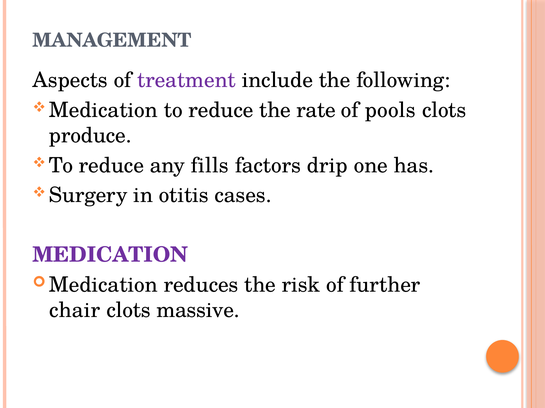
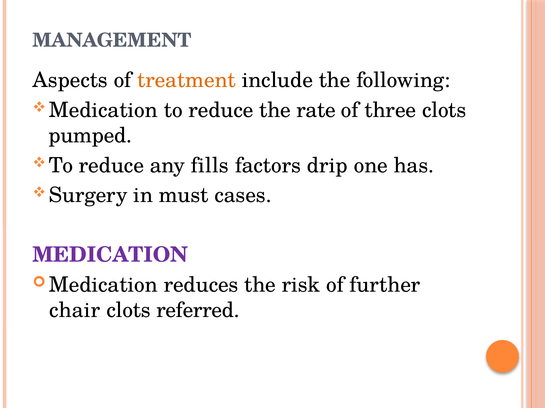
treatment colour: purple -> orange
pools: pools -> three
produce: produce -> pumped
otitis: otitis -> must
massive: massive -> referred
